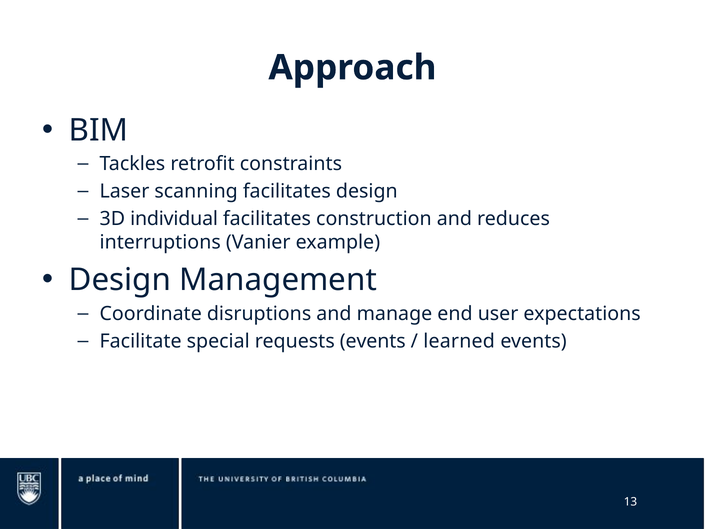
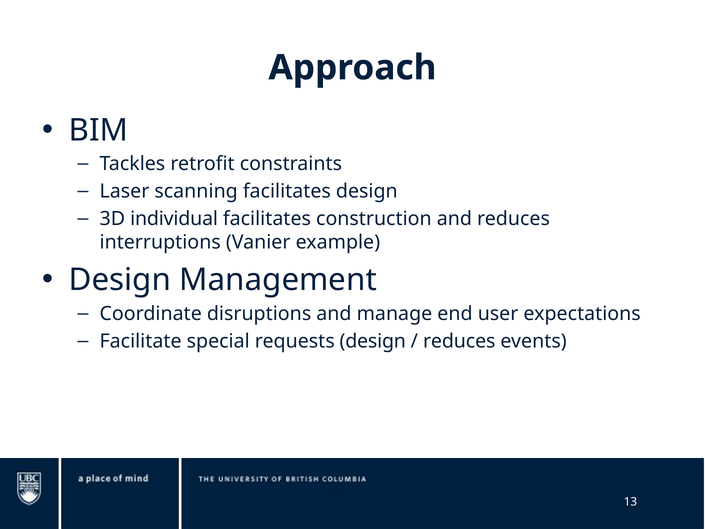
requests events: events -> design
learned at (459, 341): learned -> reduces
